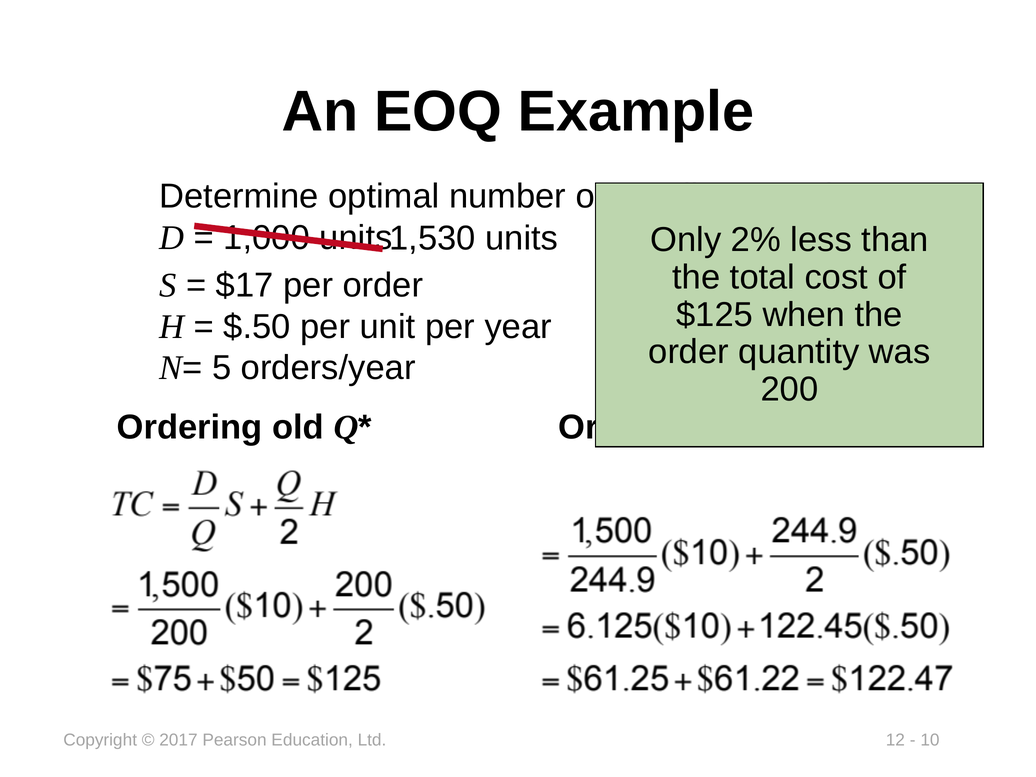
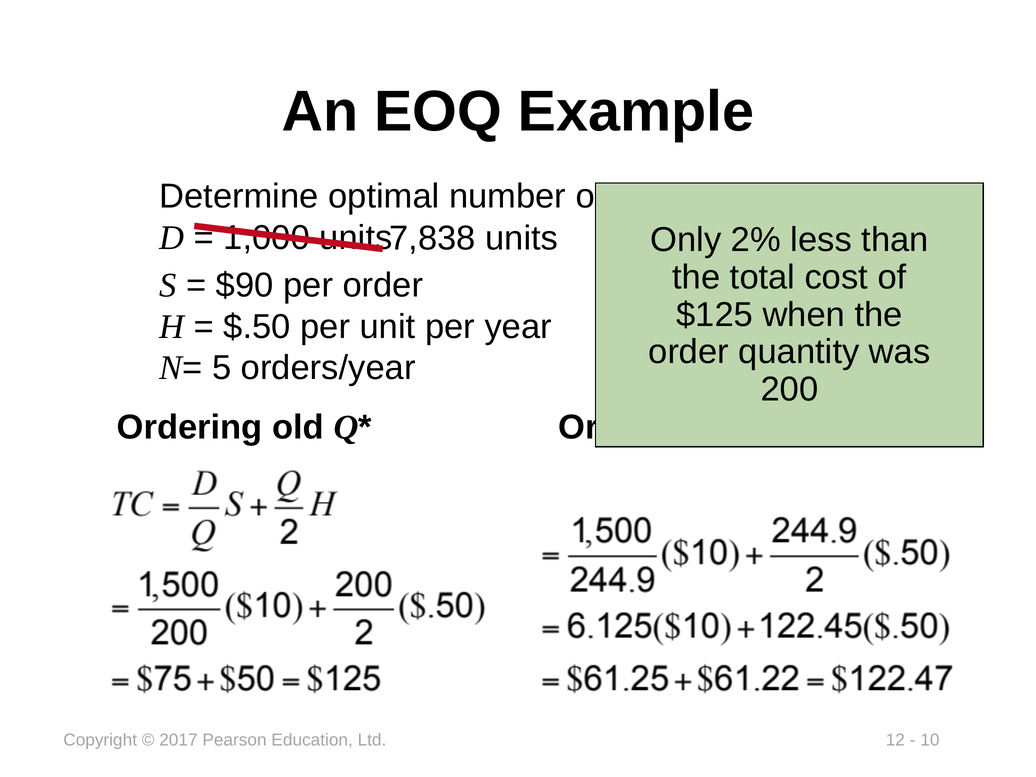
1,530: 1,530 -> 7,838
$17: $17 -> $90
